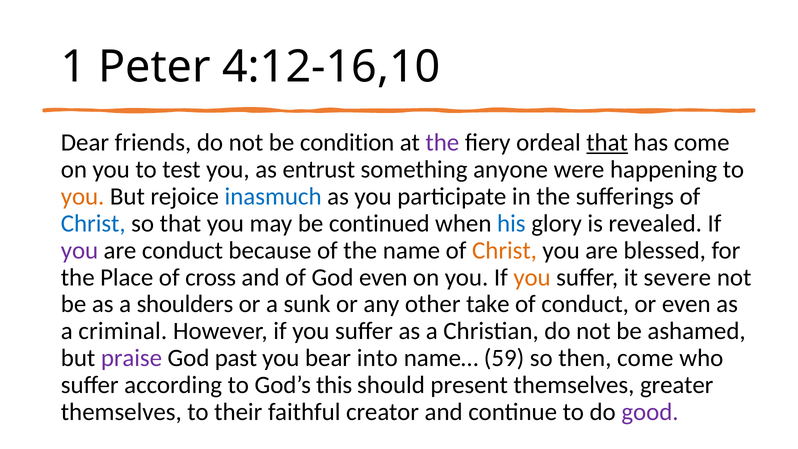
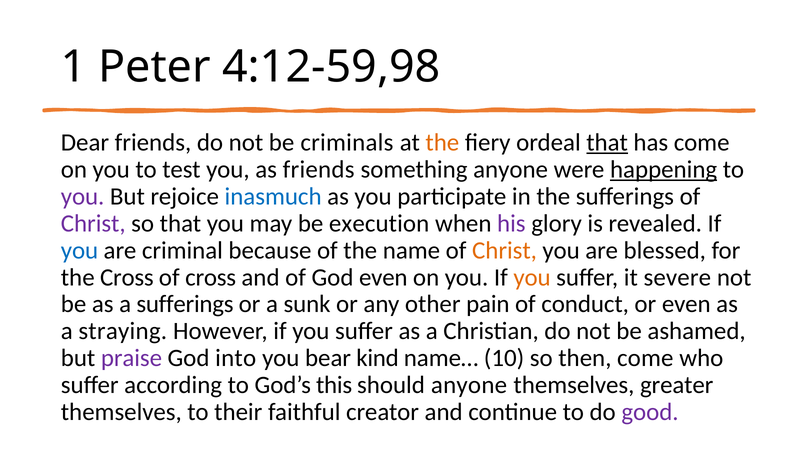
4:12-16,10: 4:12-16,10 -> 4:12-59,98
condition: condition -> criminals
the at (442, 143) colour: purple -> orange
as entrust: entrust -> friends
happening underline: none -> present
you at (83, 196) colour: orange -> purple
Christ at (93, 223) colour: blue -> purple
continued: continued -> execution
his colour: blue -> purple
you at (79, 250) colour: purple -> blue
are conduct: conduct -> criminal
the Place: Place -> Cross
a shoulders: shoulders -> sufferings
take: take -> pain
criminal: criminal -> straying
past: past -> into
into: into -> kind
59: 59 -> 10
should present: present -> anyone
